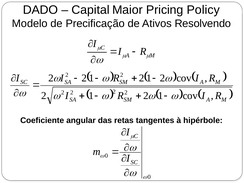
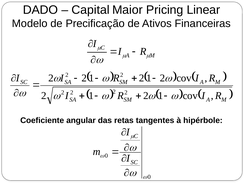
Policy: Policy -> Linear
Resolvendo: Resolvendo -> Financeiras
